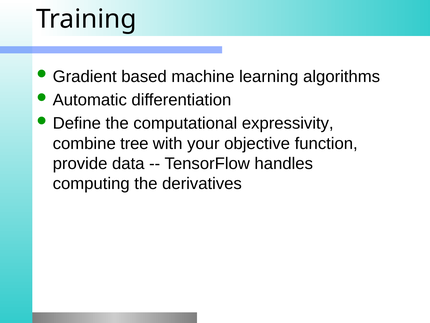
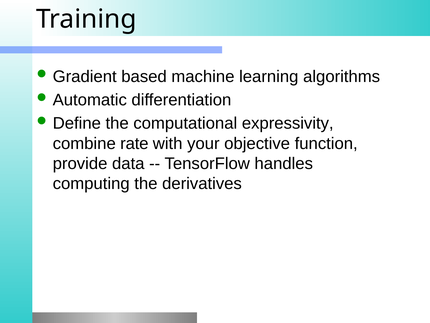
tree: tree -> rate
